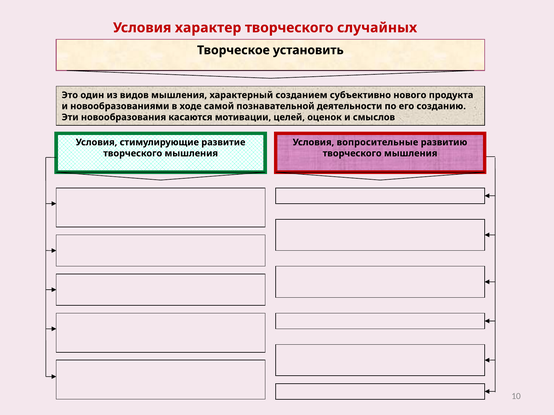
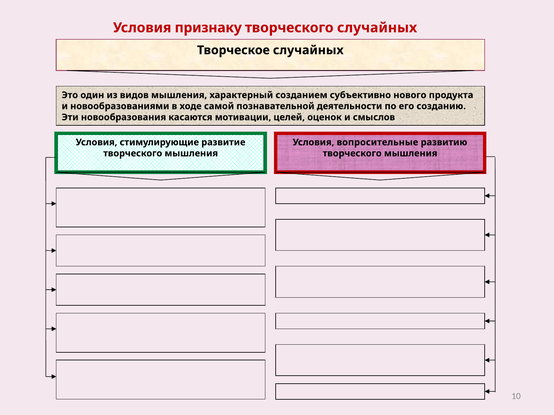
характер: характер -> признаку
Творческое установить: установить -> случайных
